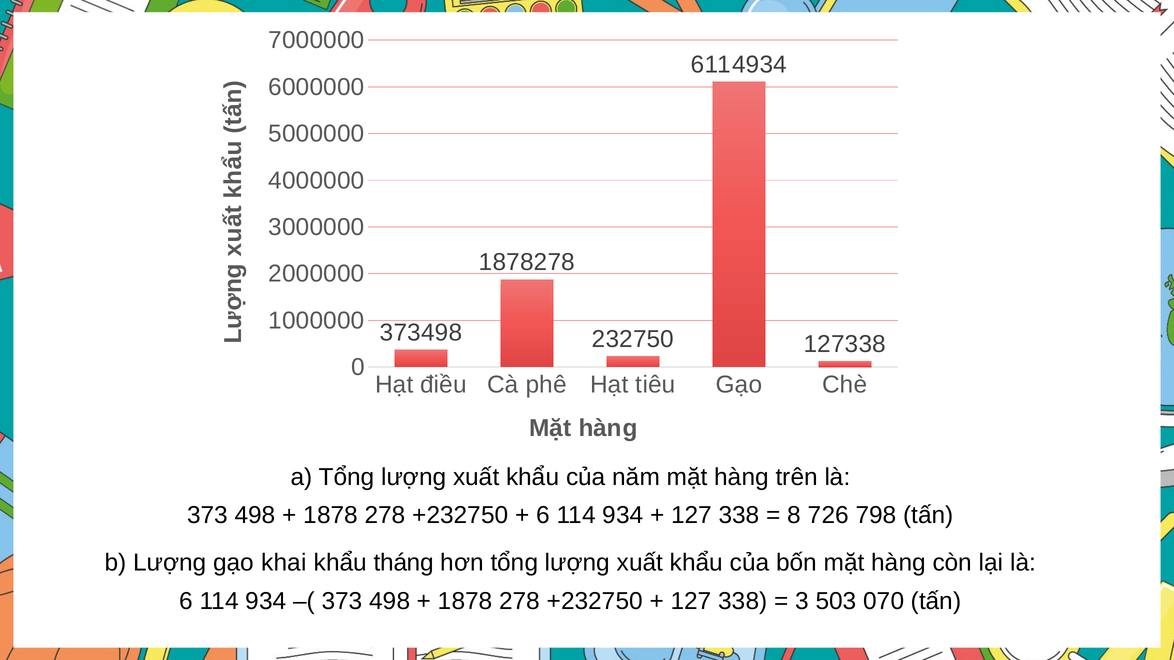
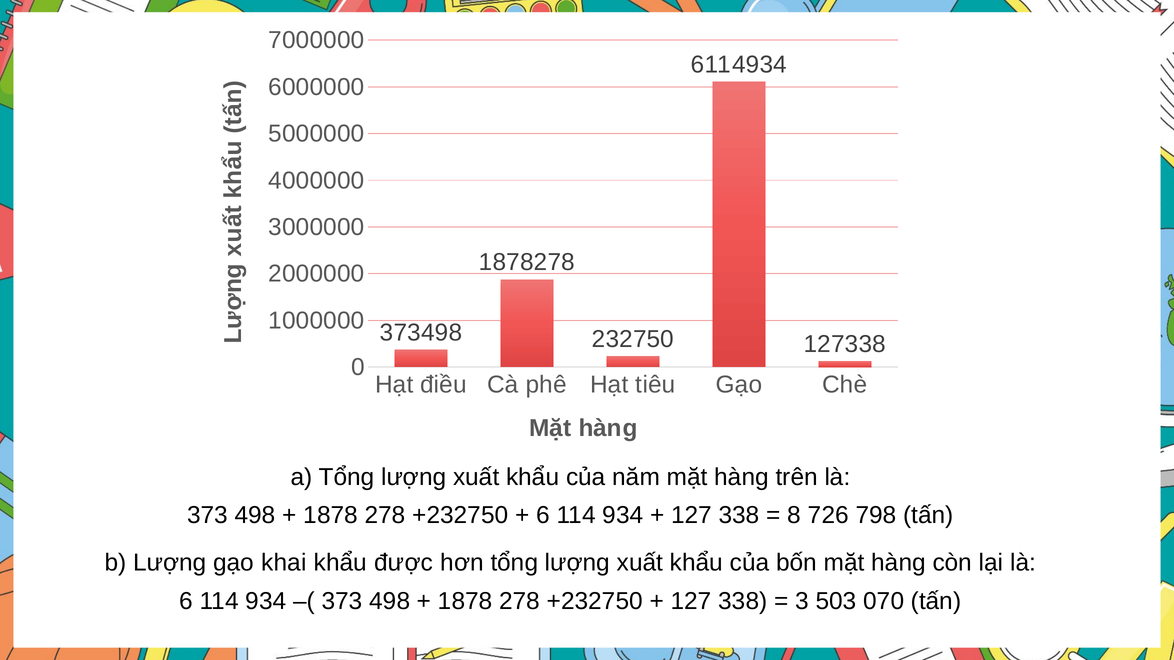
tháng: tháng -> được
